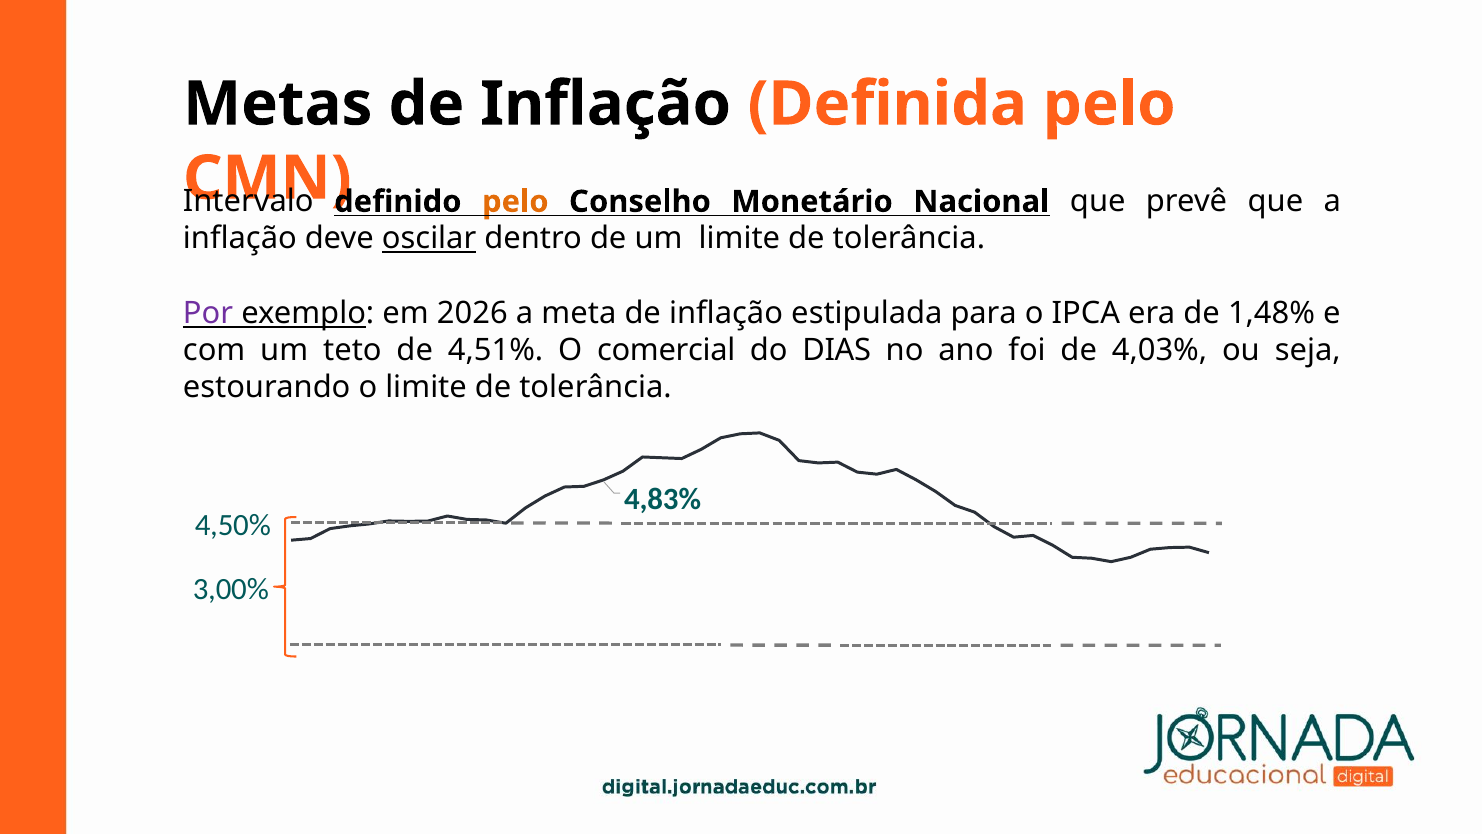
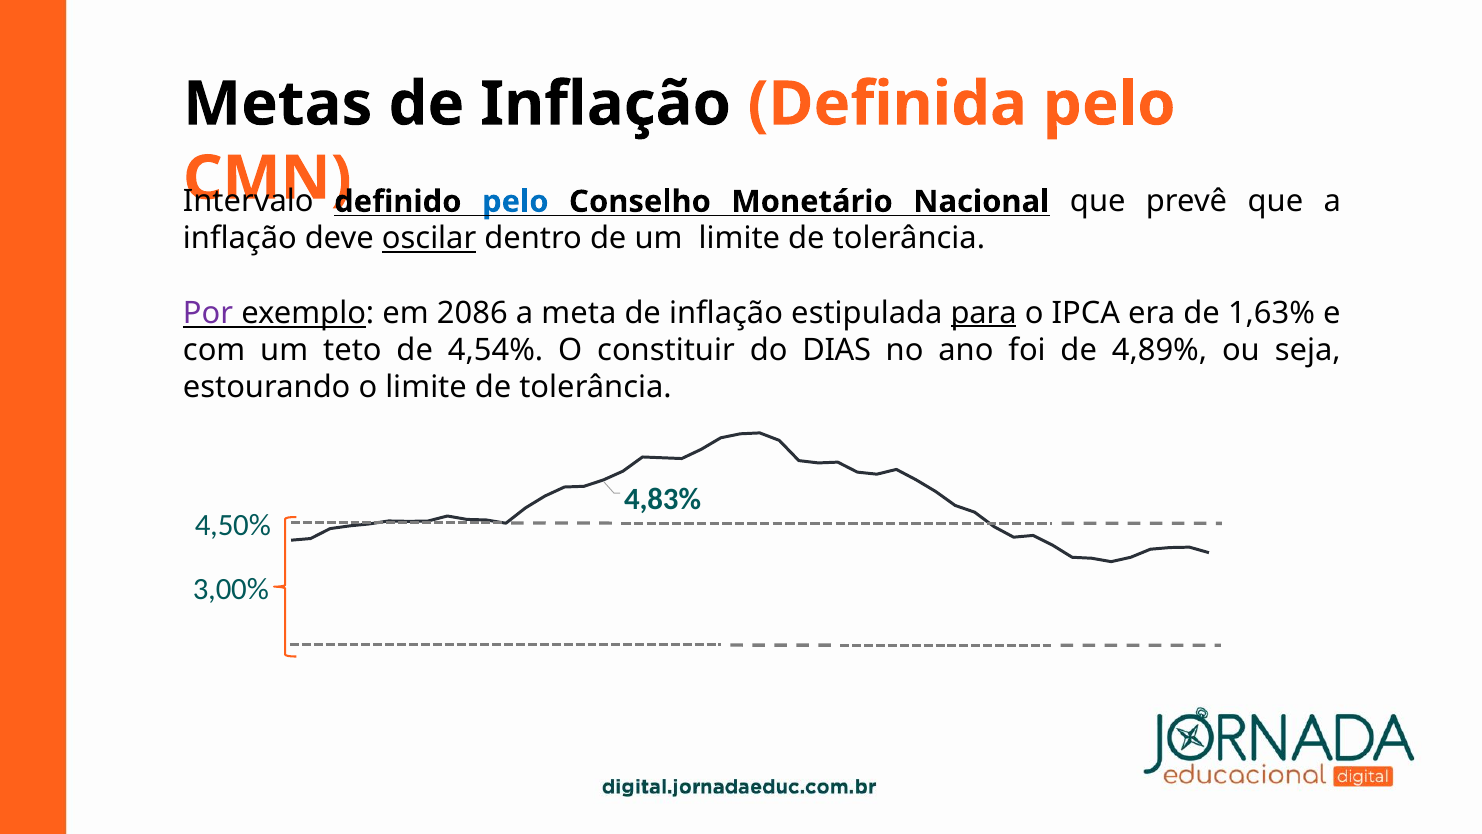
pelo at (515, 202) colour: orange -> blue
2026: 2026 -> 2086
para underline: none -> present
1,48%: 1,48% -> 1,63%
4,51%: 4,51% -> 4,54%
comercial: comercial -> constituir
4,03%: 4,03% -> 4,89%
